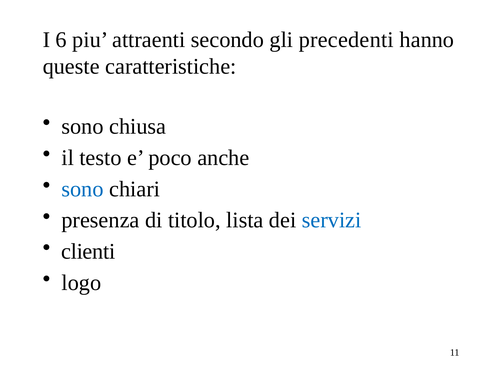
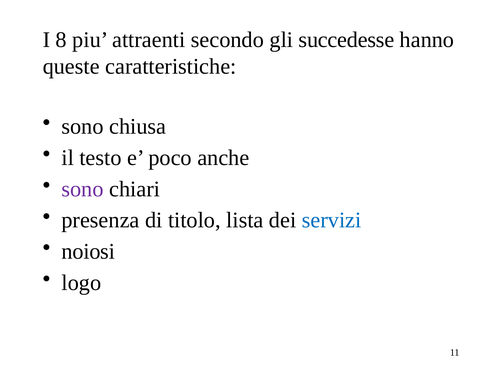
6: 6 -> 8
precedenti: precedenti -> succedesse
sono at (83, 189) colour: blue -> purple
clienti: clienti -> noiosi
